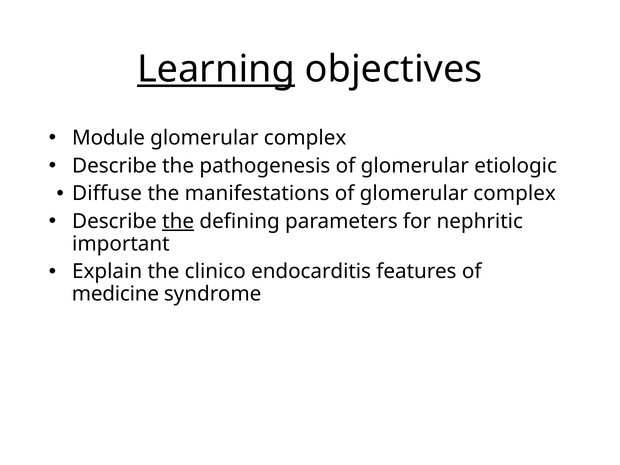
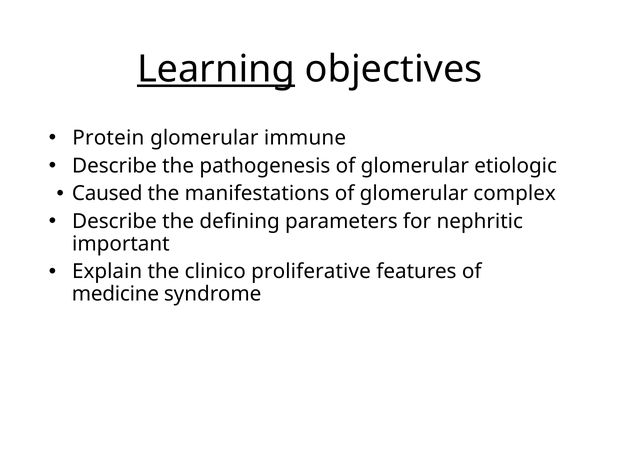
Module: Module -> Protein
complex at (305, 138): complex -> immune
Diffuse: Diffuse -> Caused
the at (178, 221) underline: present -> none
endocarditis: endocarditis -> proliferative
